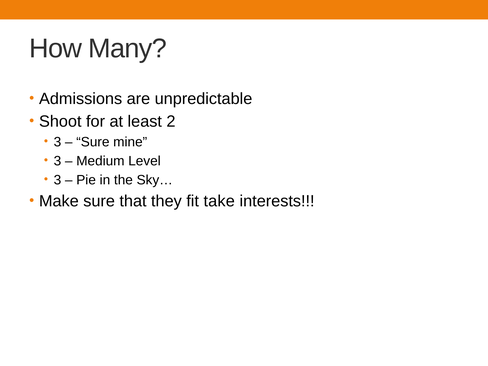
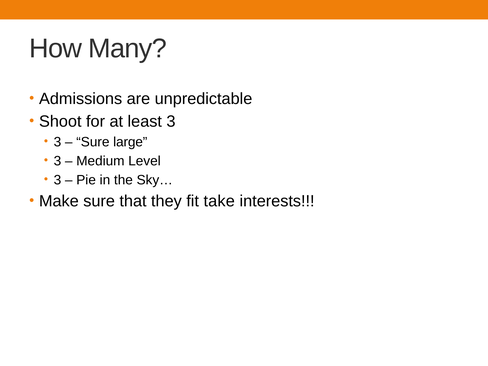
least 2: 2 -> 3
mine: mine -> large
